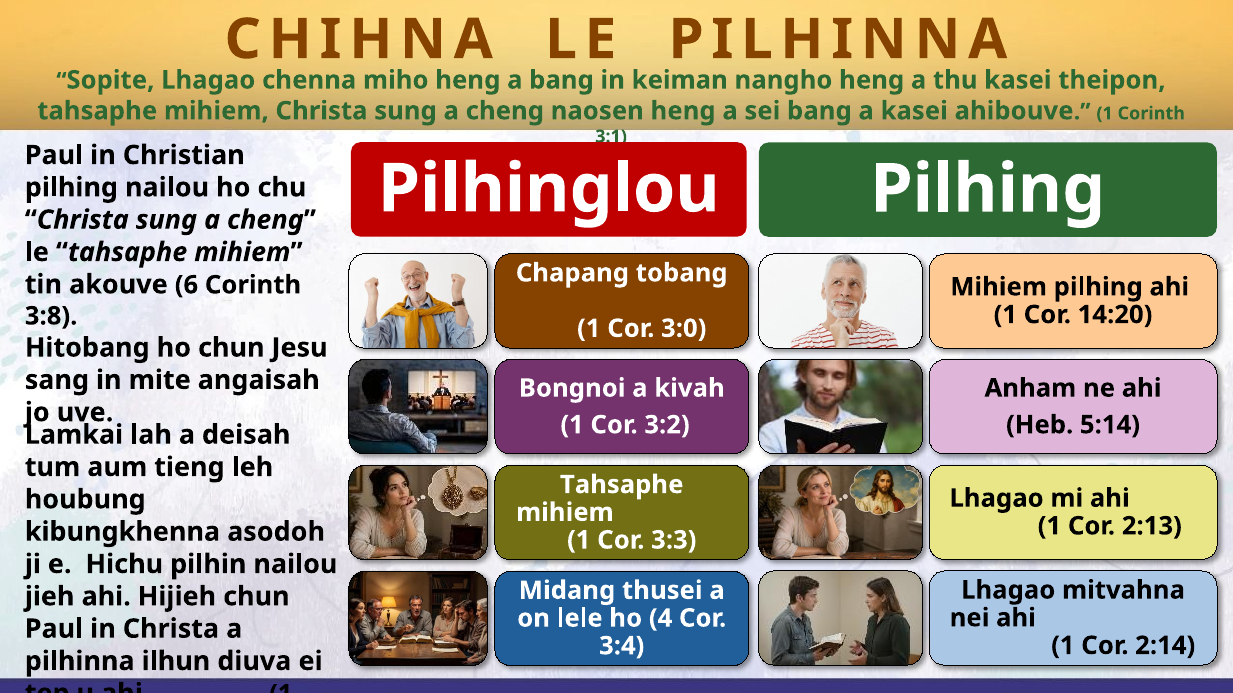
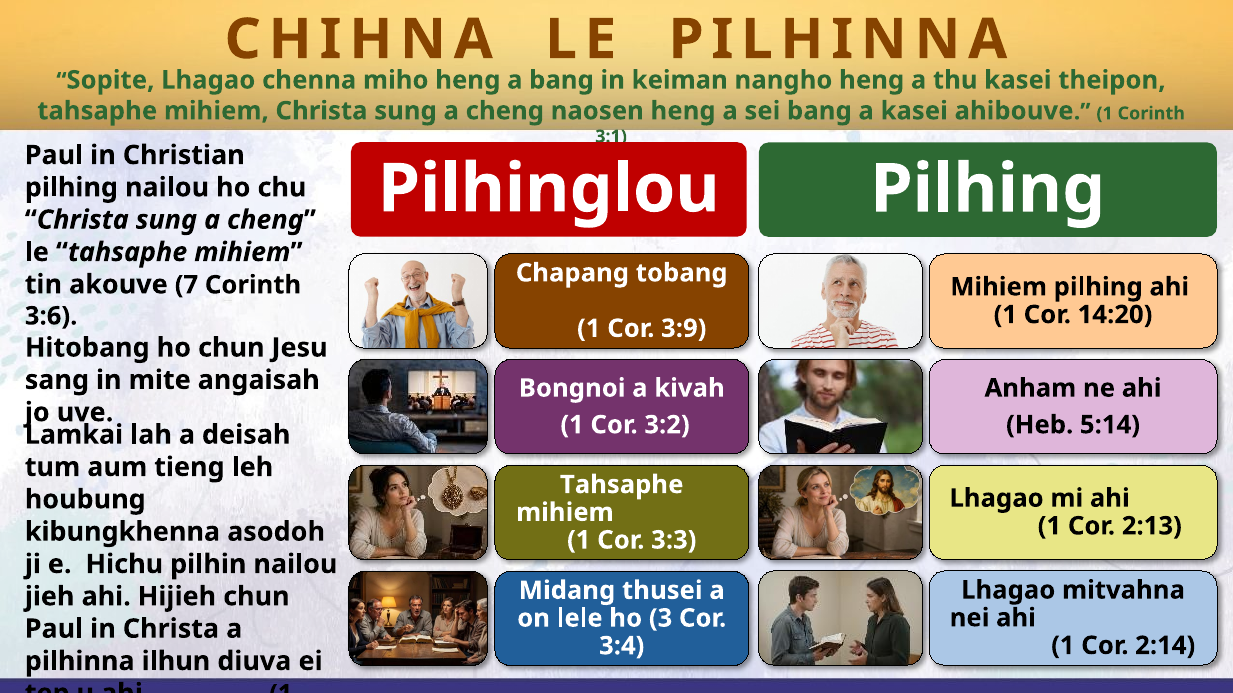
6: 6 -> 7
3:8: 3:8 -> 3:6
3:0: 3:0 -> 3:9
4: 4 -> 3
